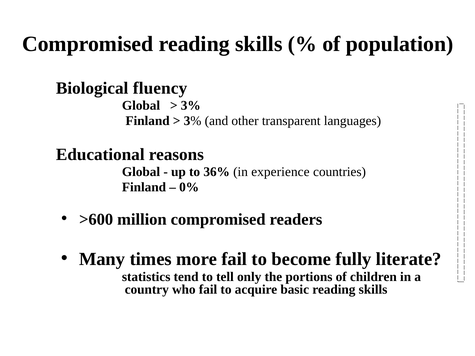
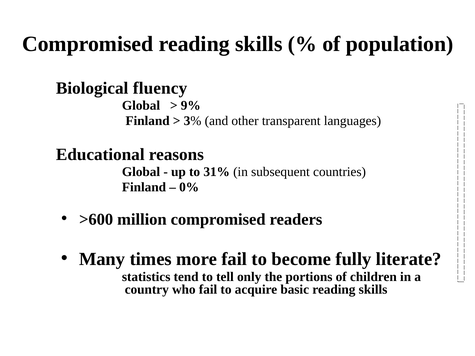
3% at (191, 106): 3% -> 9%
36%: 36% -> 31%
experience: experience -> subsequent
